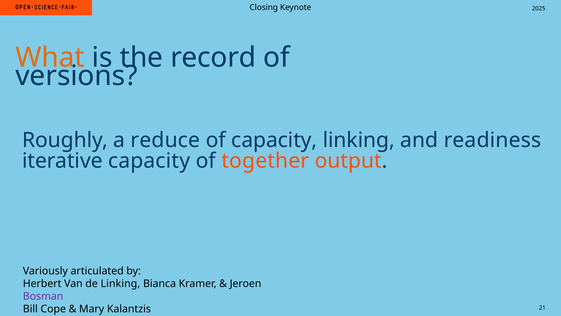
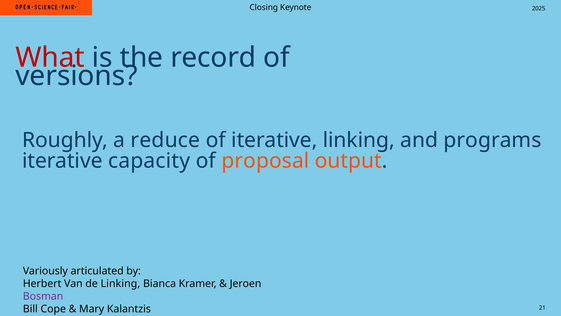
What colour: orange -> red
of capacity: capacity -> iterative
readiness: readiness -> programs
together: together -> proposal
